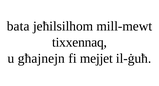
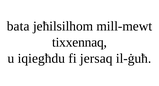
għajnejn: għajnejn -> iqiegħdu
mejjet: mejjet -> jersaq
